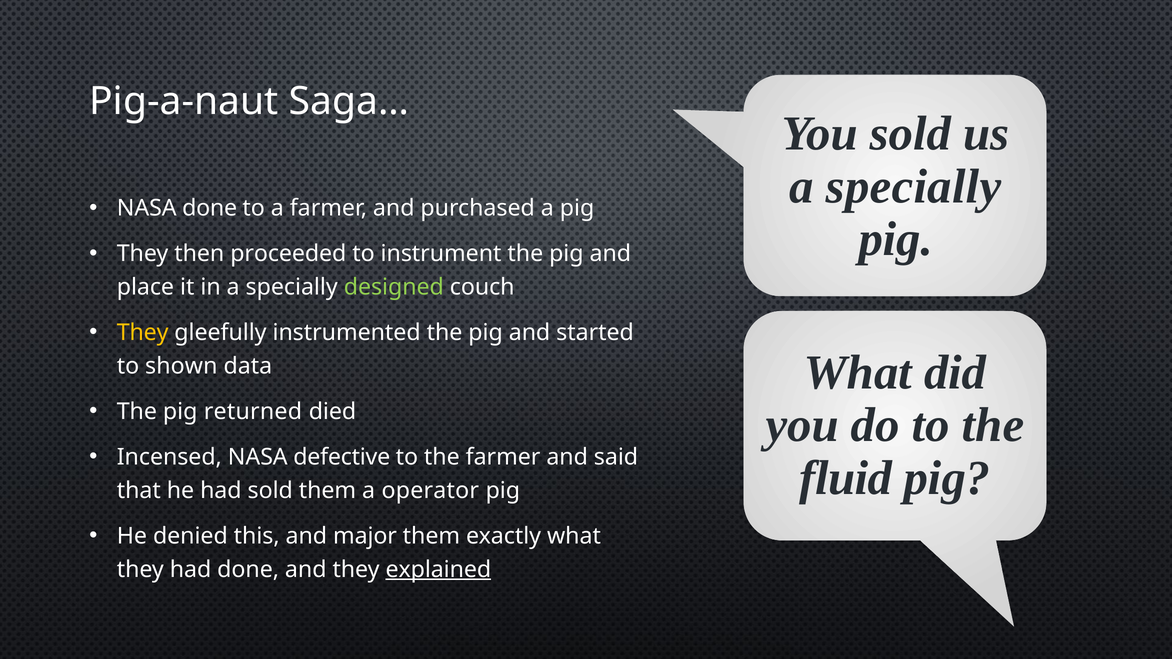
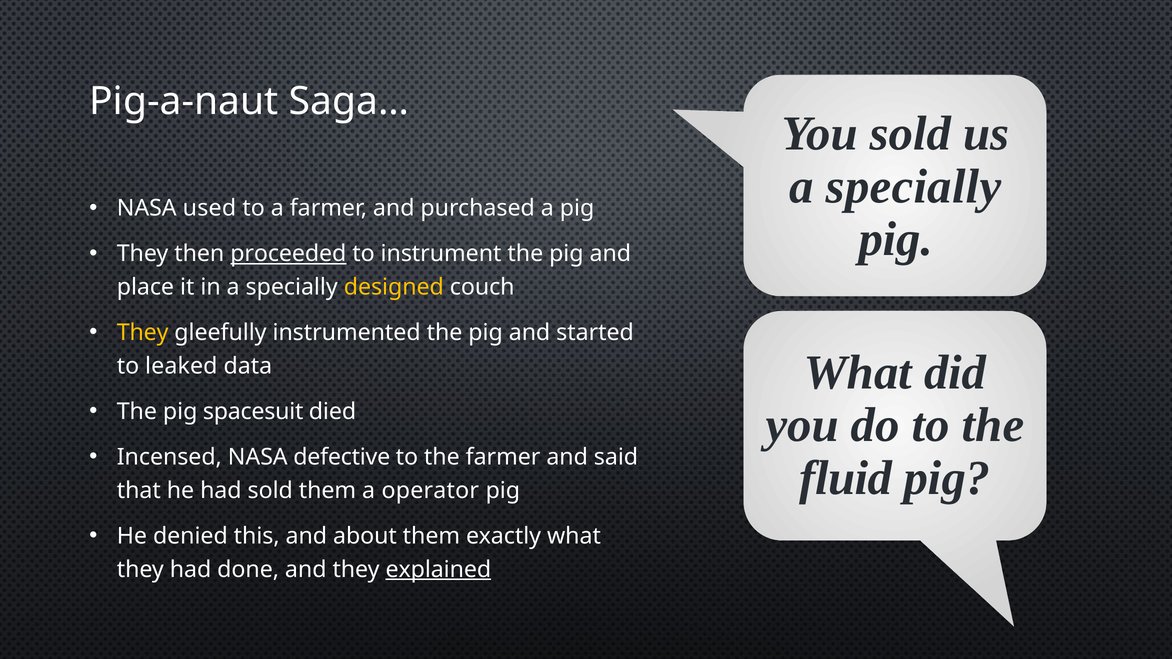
NASA done: done -> used
proceeded underline: none -> present
designed colour: light green -> yellow
shown: shown -> leaked
returned: returned -> spacesuit
major: major -> about
